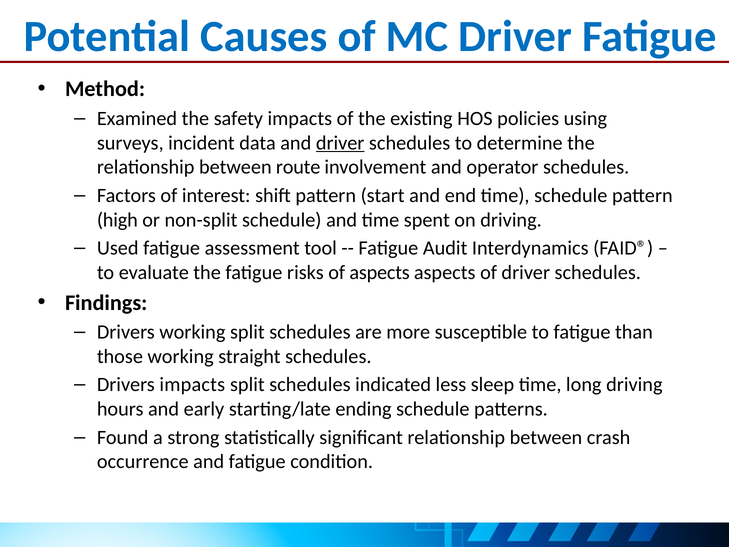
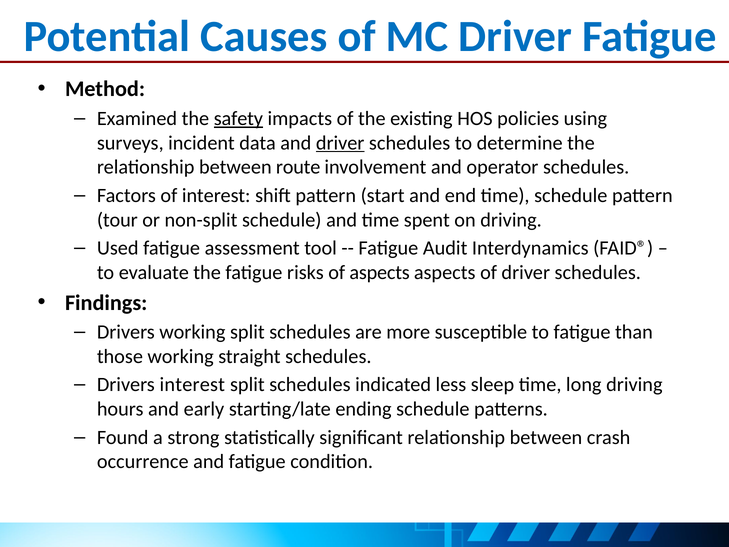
safety underline: none -> present
high: high -> tour
Drivers impacts: impacts -> interest
